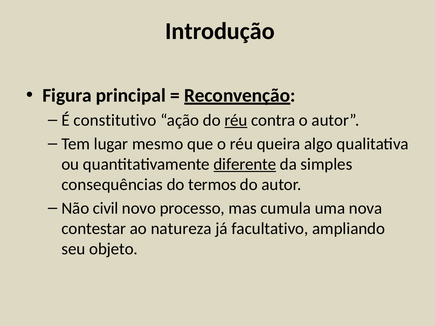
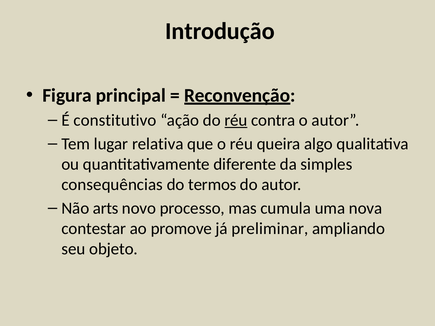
mesmo: mesmo -> relativa
diferente underline: present -> none
civil: civil -> arts
natureza: natureza -> promove
facultativo: facultativo -> preliminar
